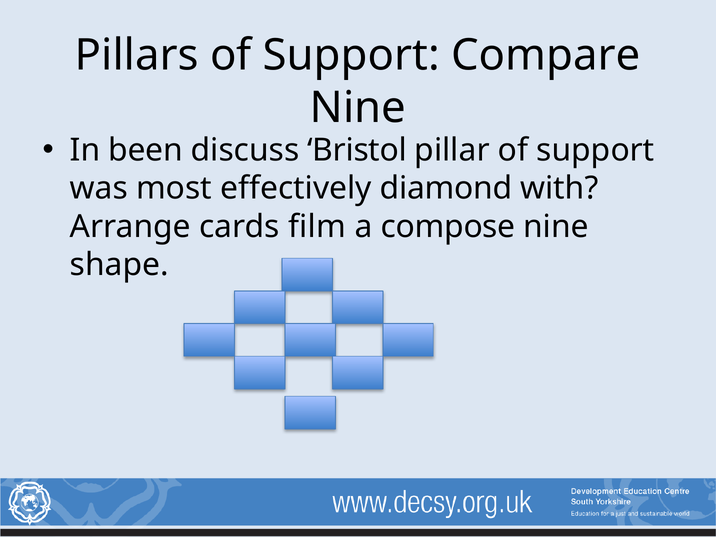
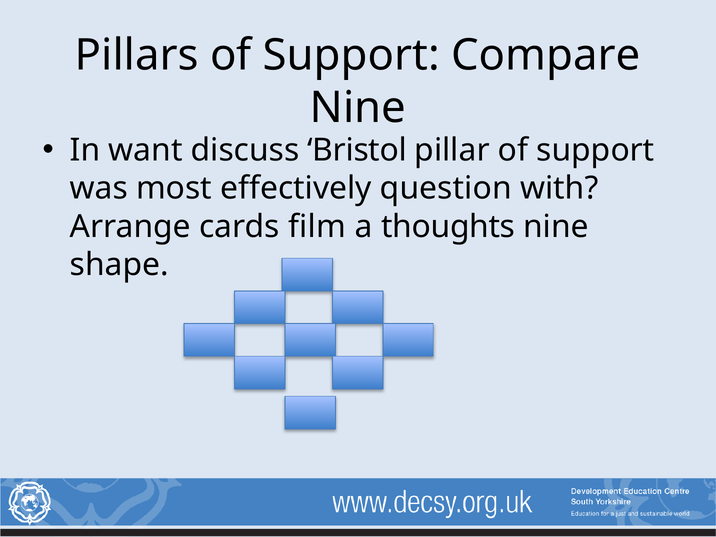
been: been -> want
diamond: diamond -> question
compose: compose -> thoughts
